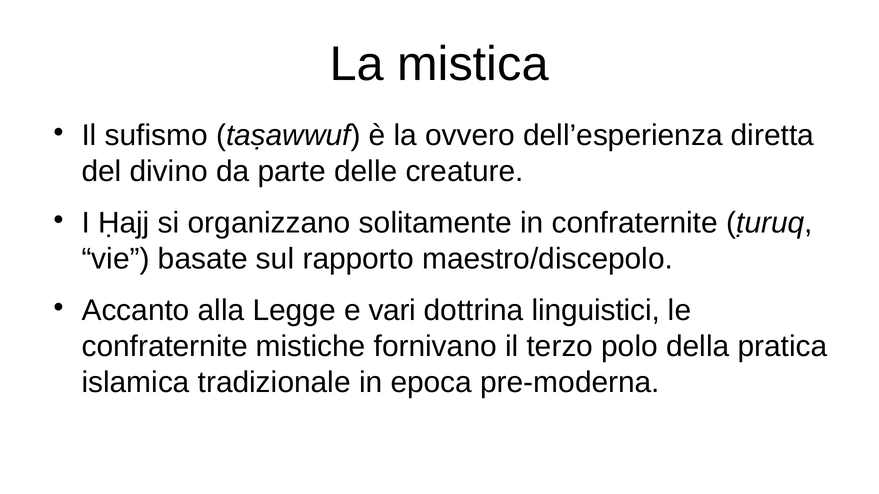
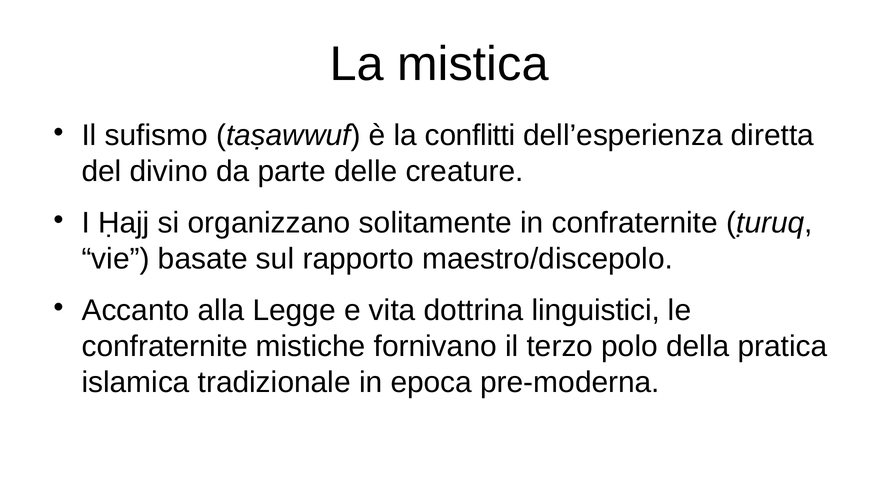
ovvero: ovvero -> conflitti
vari: vari -> vita
